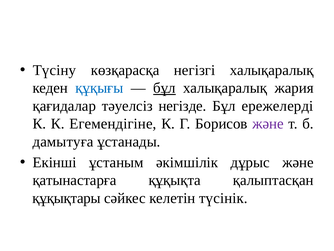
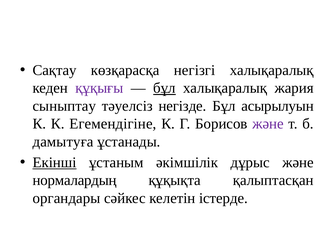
Түсіну: Түсіну -> Сақтау
құқығы colour: blue -> purple
қағидалар: қағидалар -> сыныптау
ережелерді: ережелерді -> асырылуын
Екінші underline: none -> present
қатынастарға: қатынастарға -> нормалардың
құқықтары: құқықтары -> органдары
түсінік: түсінік -> істерде
